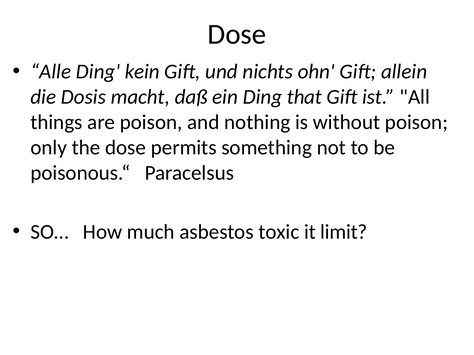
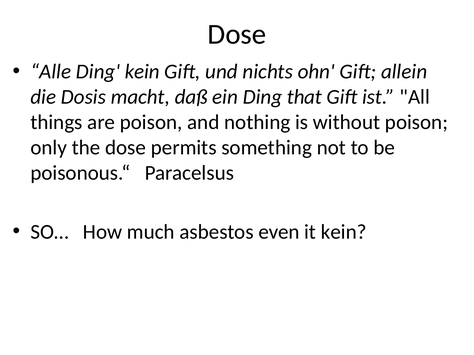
toxic: toxic -> even
it limit: limit -> kein
